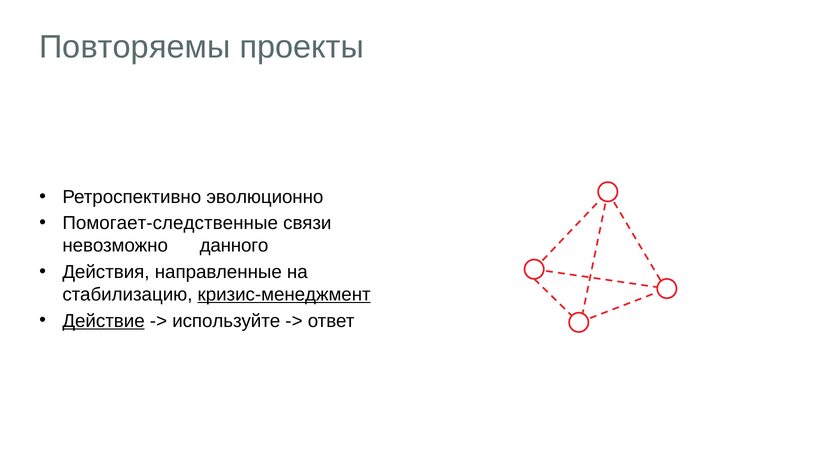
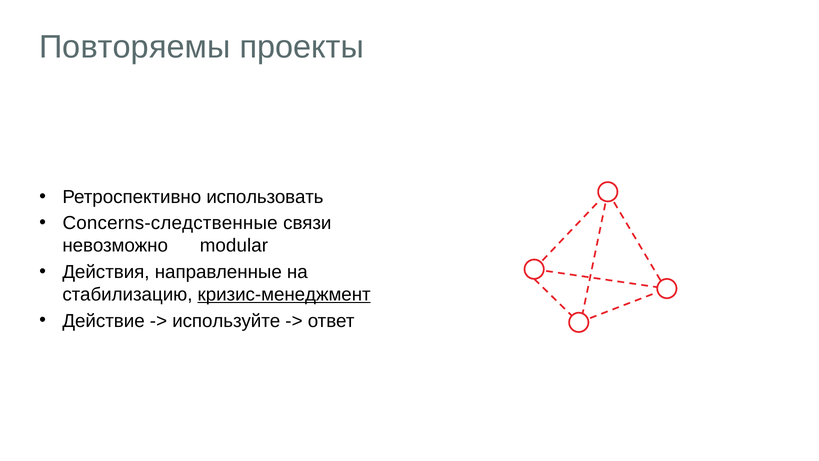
эволюционно: эволюционно -> использовать
Помогает-следственные: Помогает-следственные -> Concerns-следственные
данного: данного -> modular
Действие underline: present -> none
